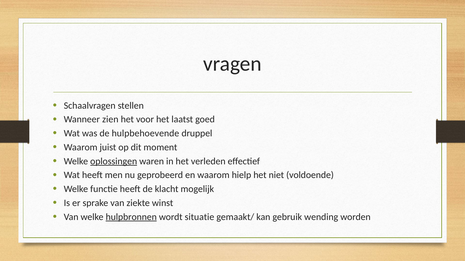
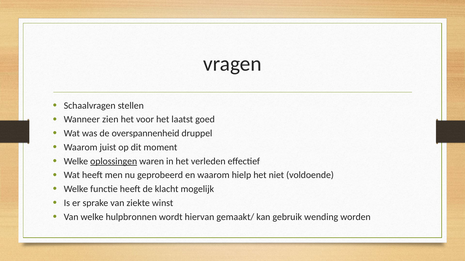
hulpbehoevende: hulpbehoevende -> overspannenheid
hulpbronnen underline: present -> none
situatie: situatie -> hiervan
